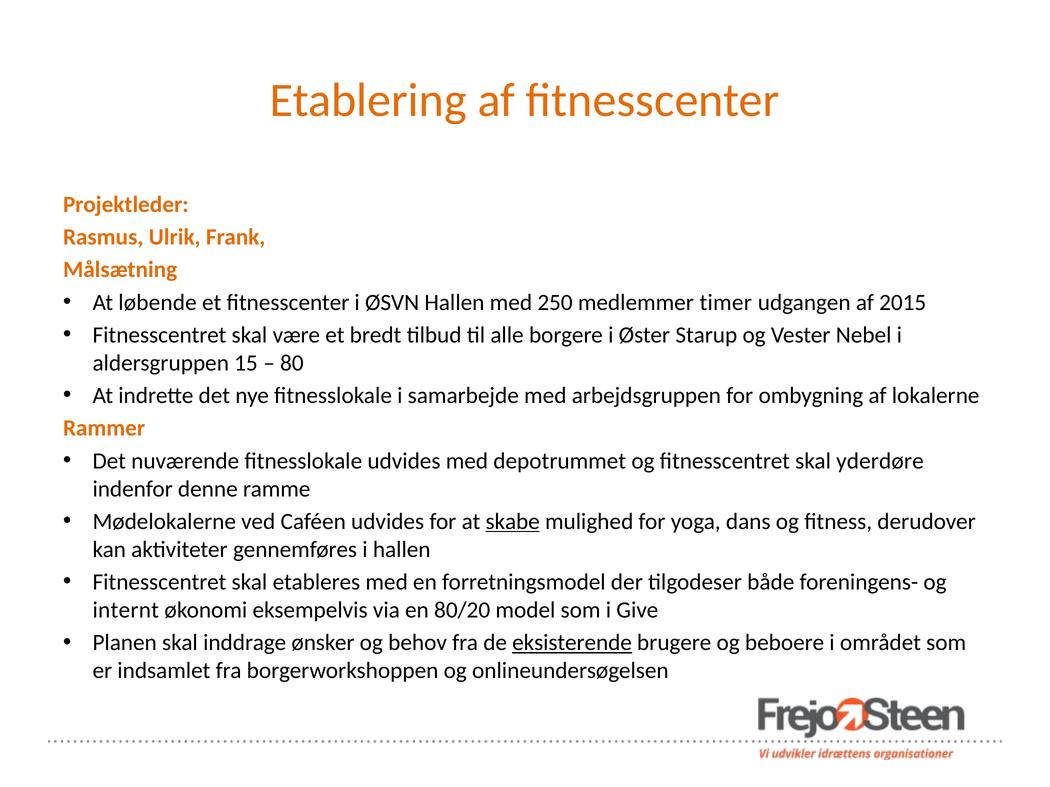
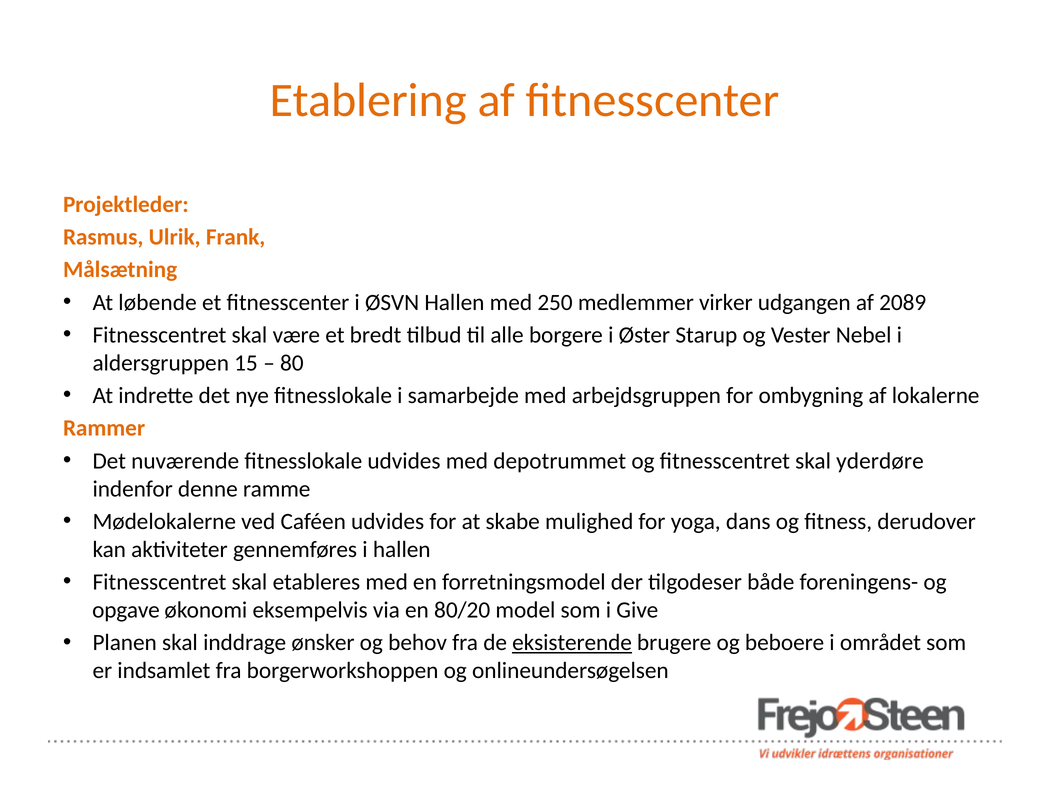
timer: timer -> virker
2015: 2015 -> 2089
skabe underline: present -> none
internt: internt -> opgave
